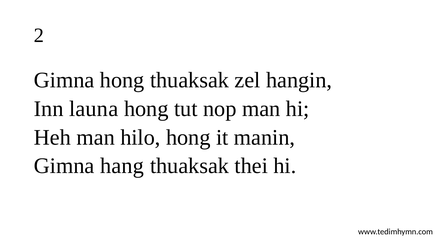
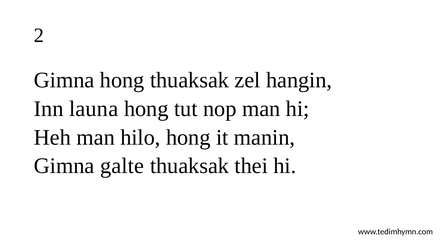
hang: hang -> galte
